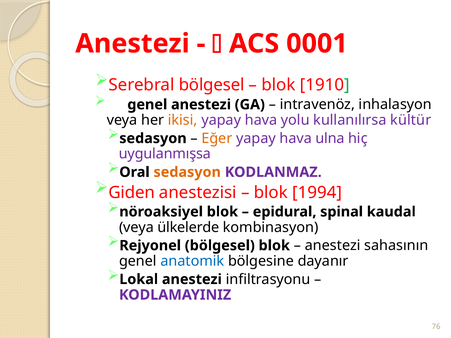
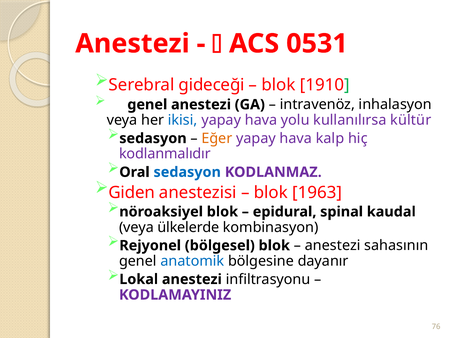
0001: 0001 -> 0531
Serebral bölgesel: bölgesel -> gideceği
ikisi colour: orange -> blue
ulna: ulna -> kalp
uygulanmışsa: uygulanmışsa -> kodlanmalıdır
sedasyon at (187, 172) colour: orange -> blue
1994: 1994 -> 1963
